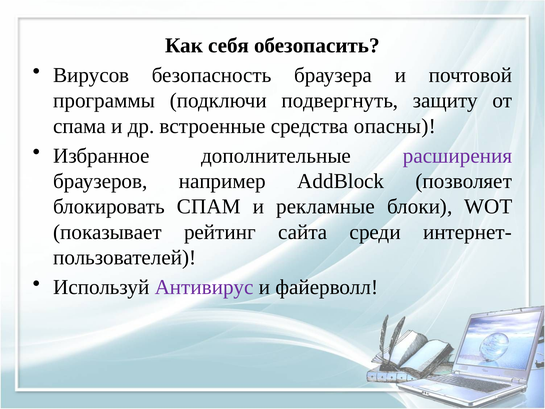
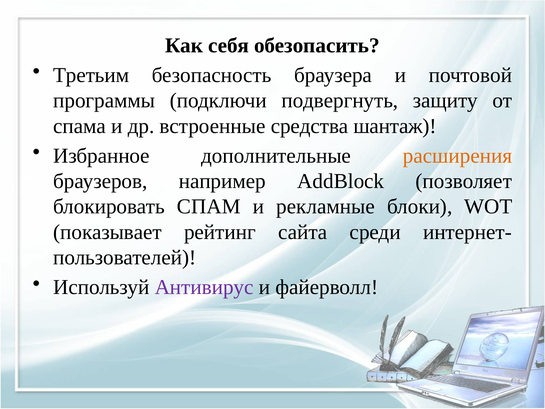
Вирусов: Вирусов -> Третьим
опасны: опасны -> шантаж
расширения colour: purple -> orange
